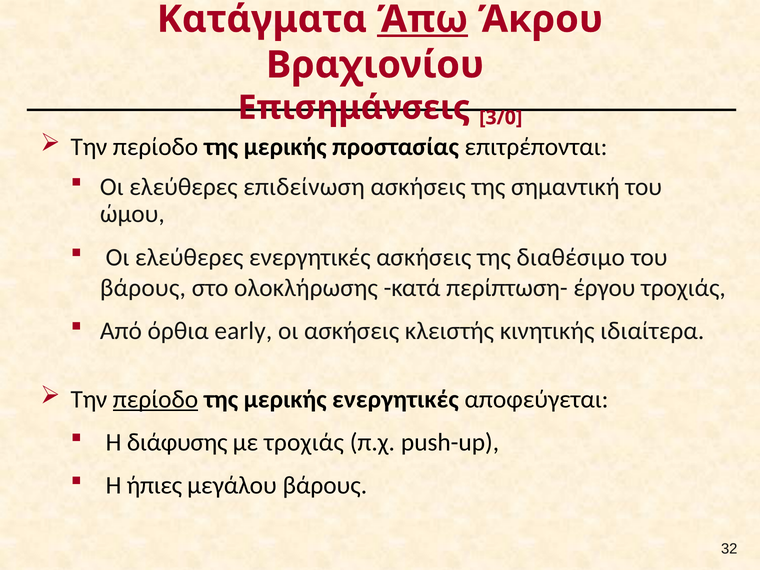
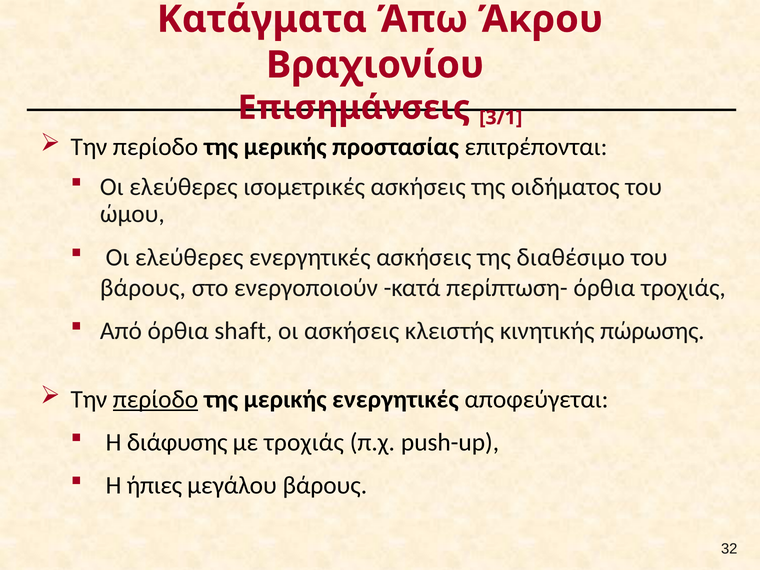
Άπω underline: present -> none
3/0: 3/0 -> 3/1
επιδείνωση: επιδείνωση -> ισομετρικές
σημαντική: σημαντική -> οιδήματος
ολοκλήρωσης: ολοκλήρωσης -> ενεργοποιούν
περίπτωση- έργου: έργου -> όρθια
early: early -> shaft
ιδιαίτερα: ιδιαίτερα -> πώρωσης
